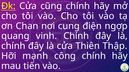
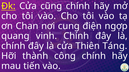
Thập: Thập -> Táng
mạnh: mạnh -> thành
